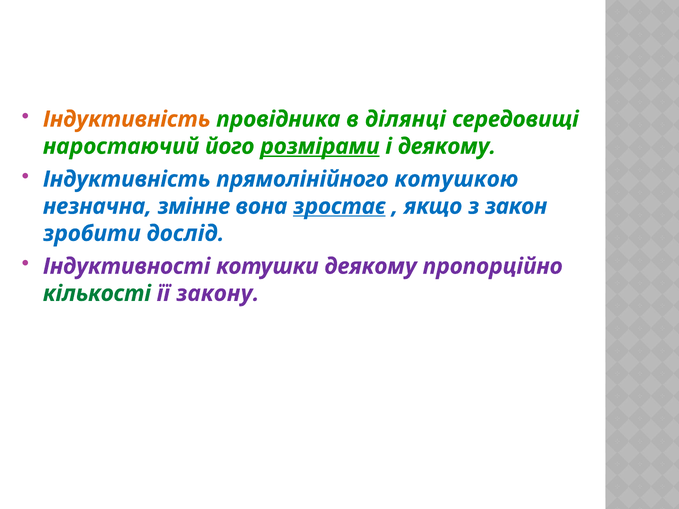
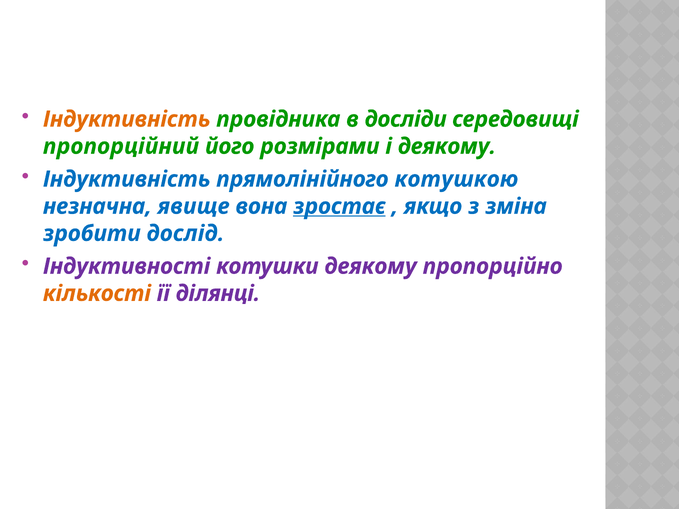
ділянці: ділянці -> досліди
наростаючий: наростаючий -> пропорційний
розмірами underline: present -> none
змінне: змінне -> явище
закон: закон -> зміна
кількості colour: green -> orange
закону: закону -> ділянці
